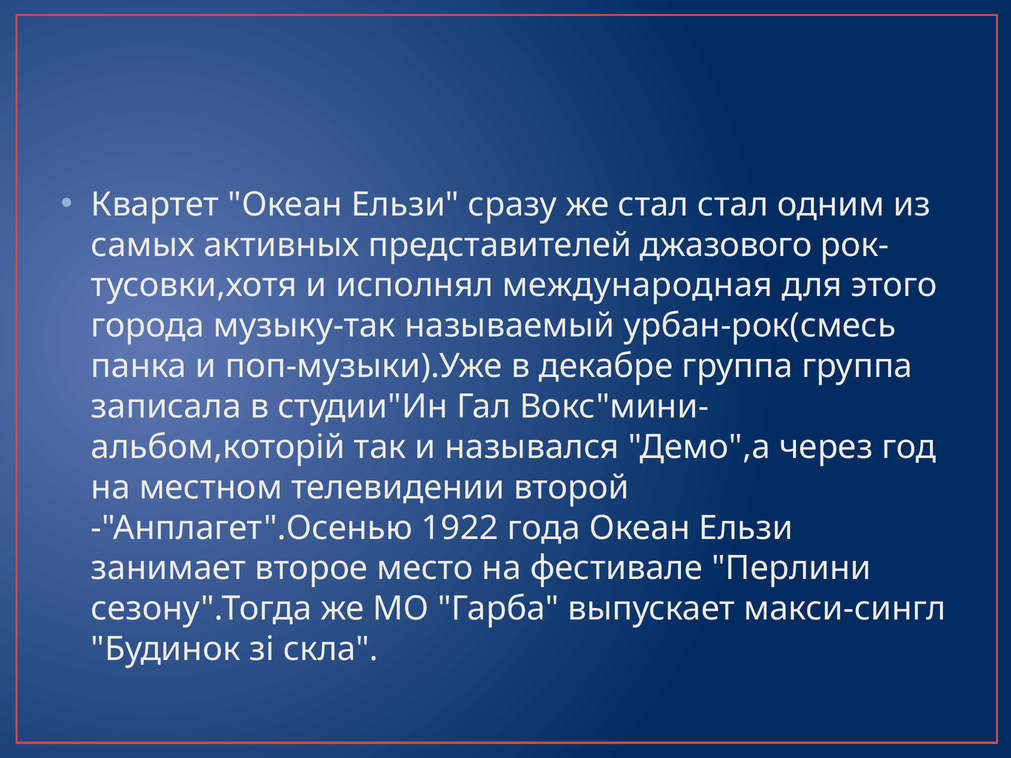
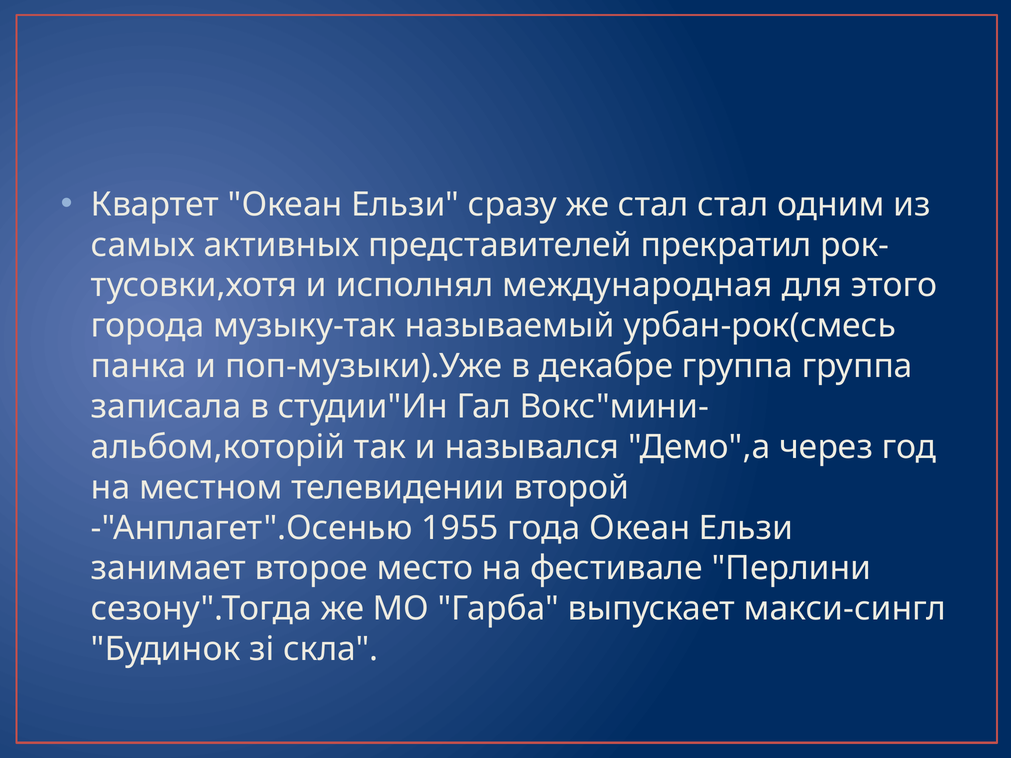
джазового: джазового -> прекратил
1922: 1922 -> 1955
